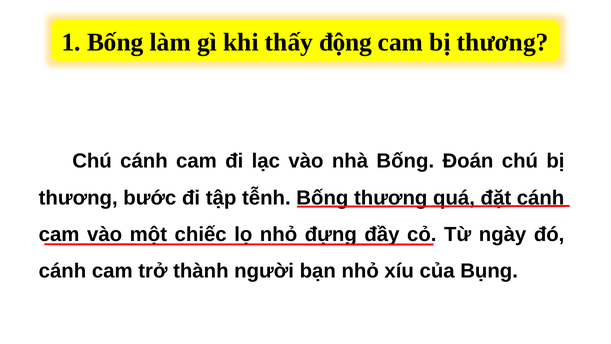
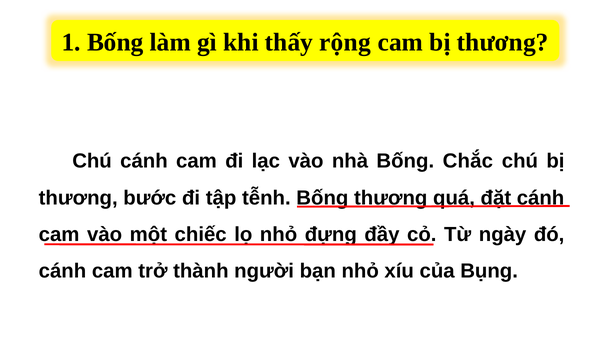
động: động -> rộng
Đoán: Đoán -> Chắc
